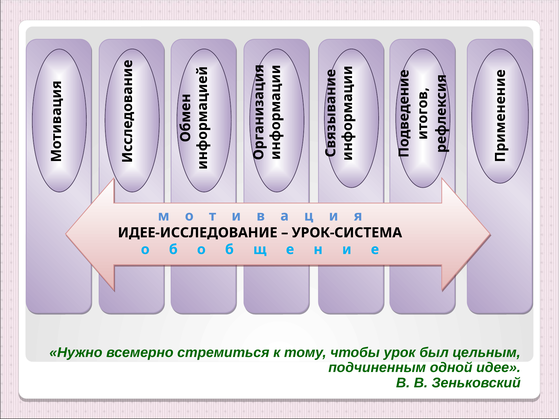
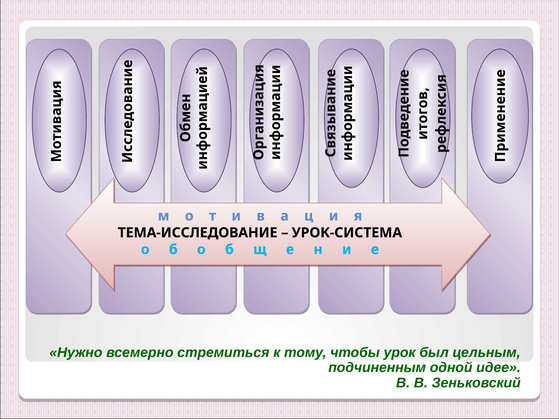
ИДЕЕ-ИССЛЕДОВАНИЕ: ИДЕЕ-ИССЛЕДОВАНИЕ -> ТЕМА-ИССЛЕДОВАНИЕ
